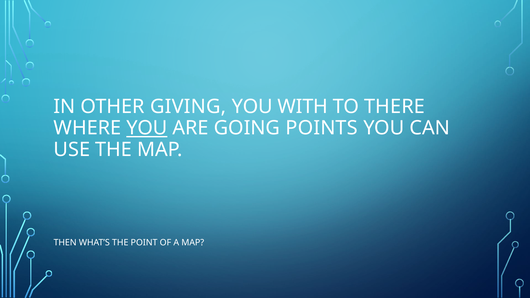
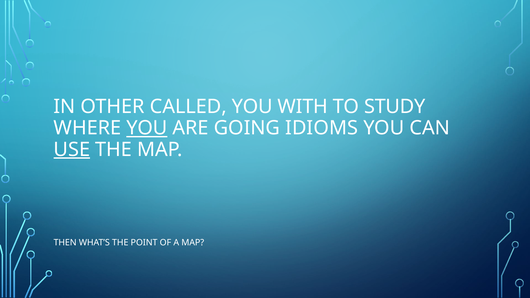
GIVING: GIVING -> CALLED
THERE: THERE -> STUDY
POINTS: POINTS -> IDIOMS
USE underline: none -> present
